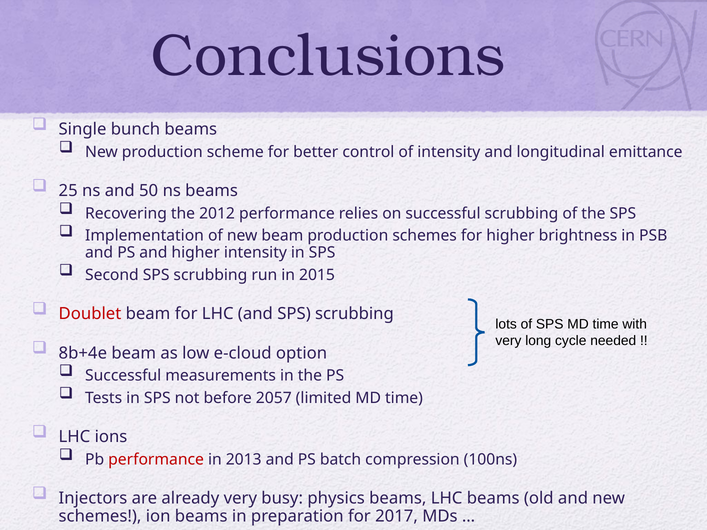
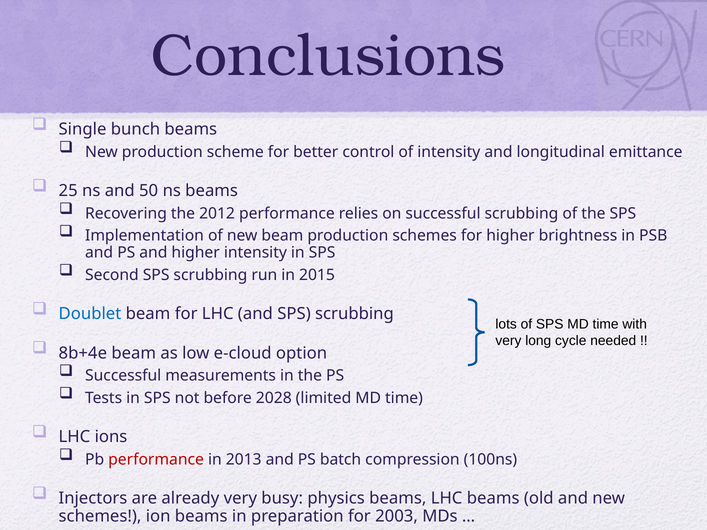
Doublet colour: red -> blue
2057: 2057 -> 2028
2017: 2017 -> 2003
